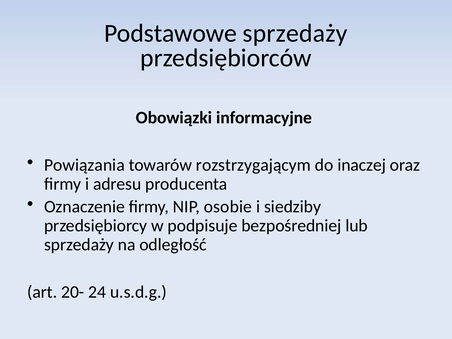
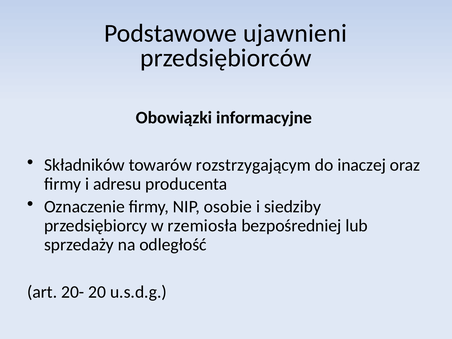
Podstawowe sprzedaży: sprzedaży -> ujawnieni
Powiązania: Powiązania -> Składników
podpisuje: podpisuje -> rzemiosła
24: 24 -> 20
